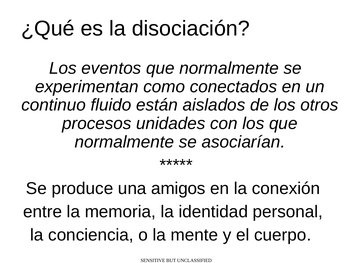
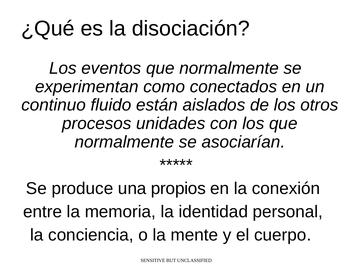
amigos: amigos -> propios
